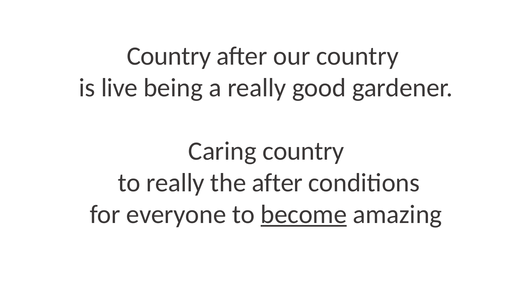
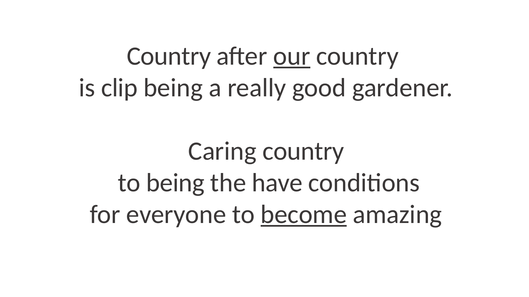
our underline: none -> present
live: live -> clip
to really: really -> being
the after: after -> have
